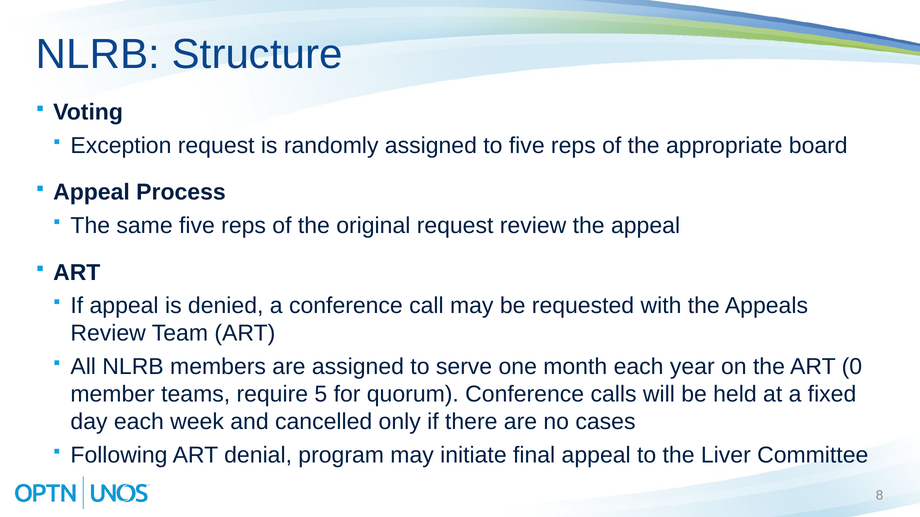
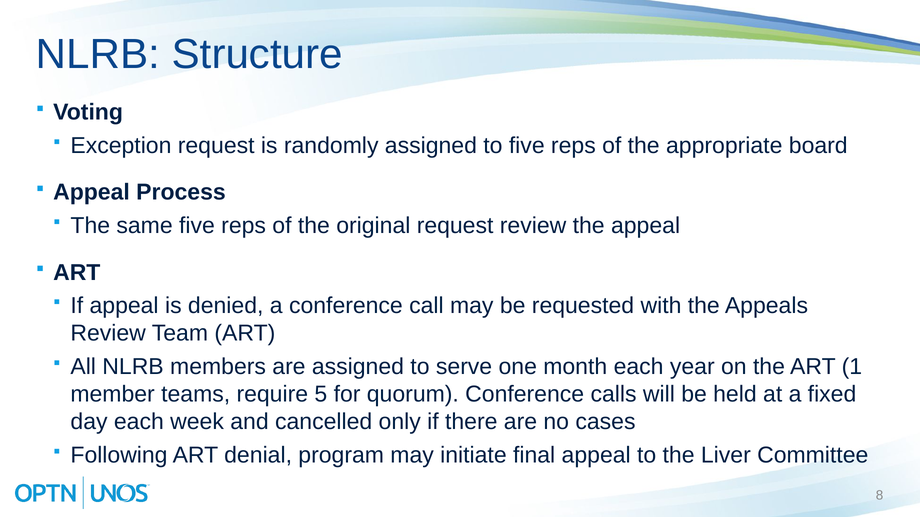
0: 0 -> 1
